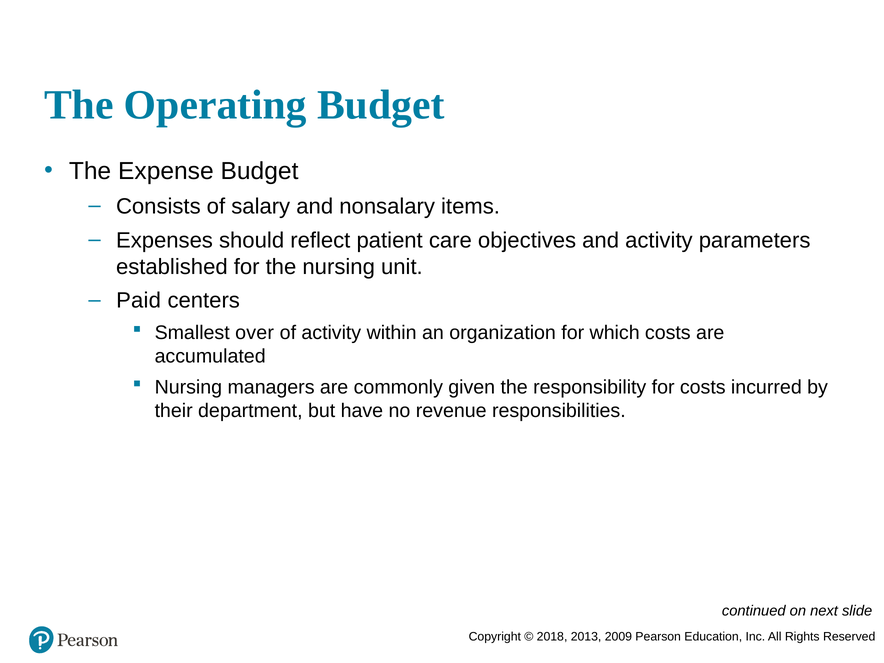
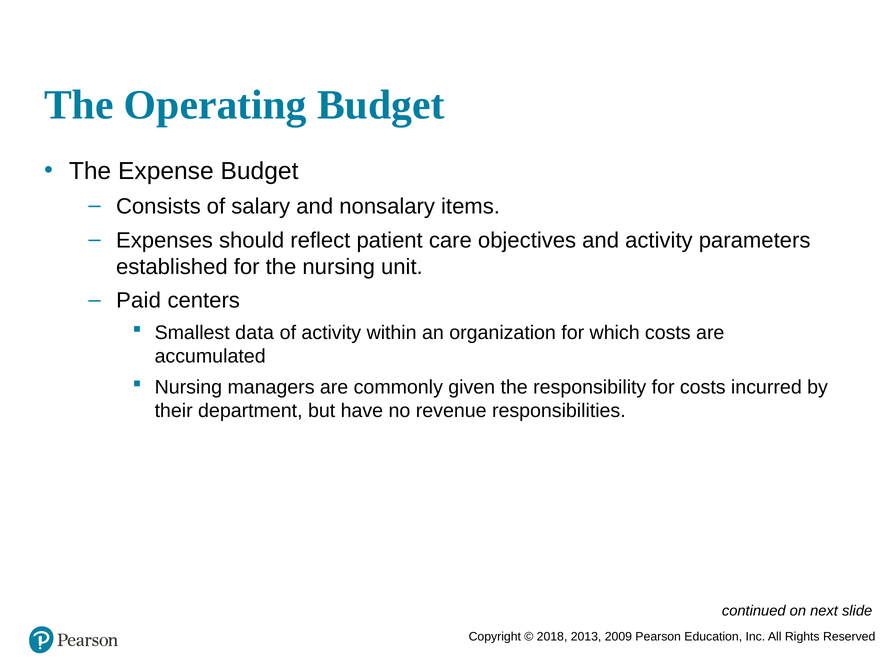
over: over -> data
